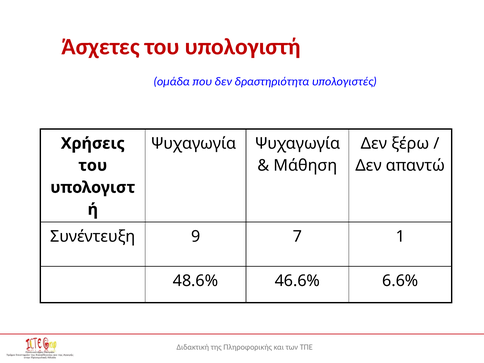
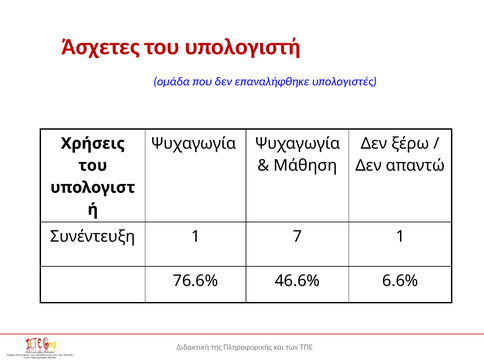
δραστηριότητα: δραστηριότητα -> επαναλήφθηκε
Συνέντευξη 9: 9 -> 1
48.6%: 48.6% -> 76.6%
